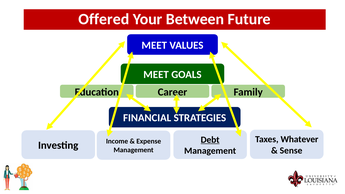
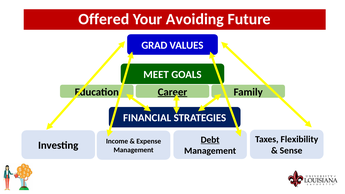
Between: Between -> Avoiding
MEET at (154, 45): MEET -> GRAD
Career underline: none -> present
Whatever: Whatever -> Flexibility
